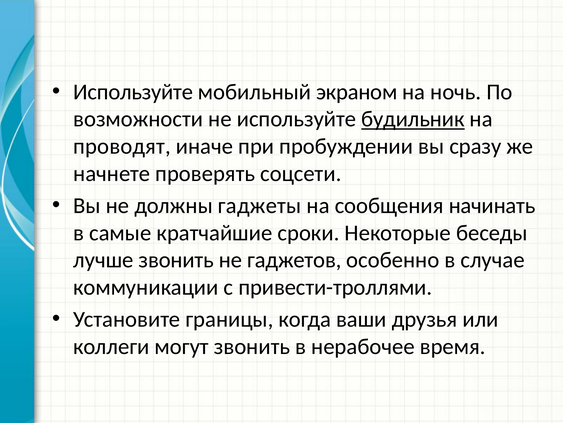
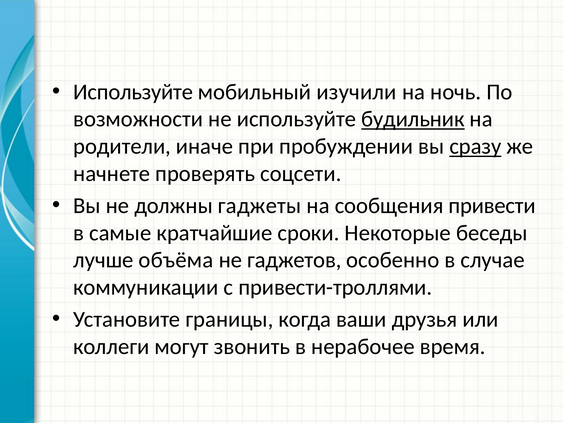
экраном: экраном -> изучили
проводят: проводят -> родители
сразу underline: none -> present
начинать: начинать -> привести
лучше звонить: звонить -> объёма
